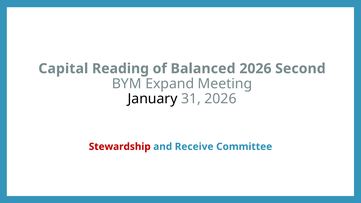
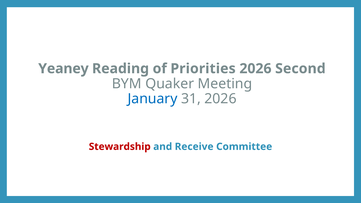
Capital: Capital -> Yeaney
Balanced: Balanced -> Priorities
Expand: Expand -> Quaker
January colour: black -> blue
